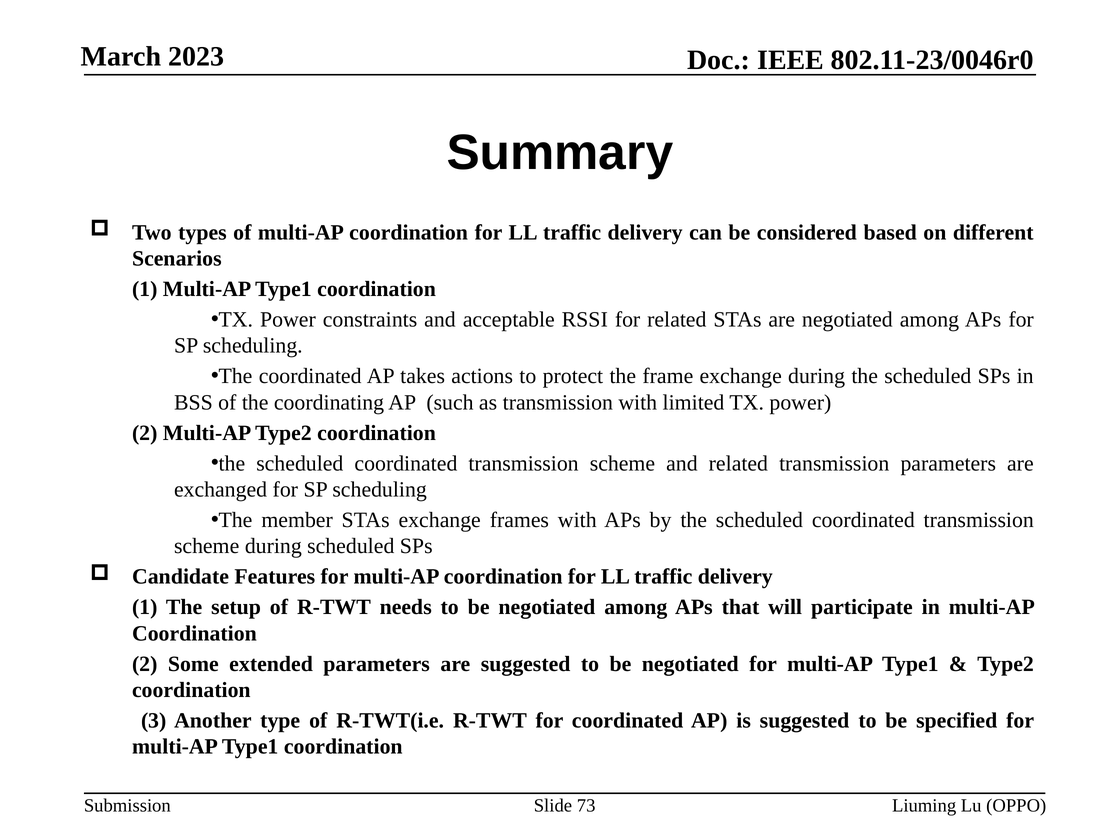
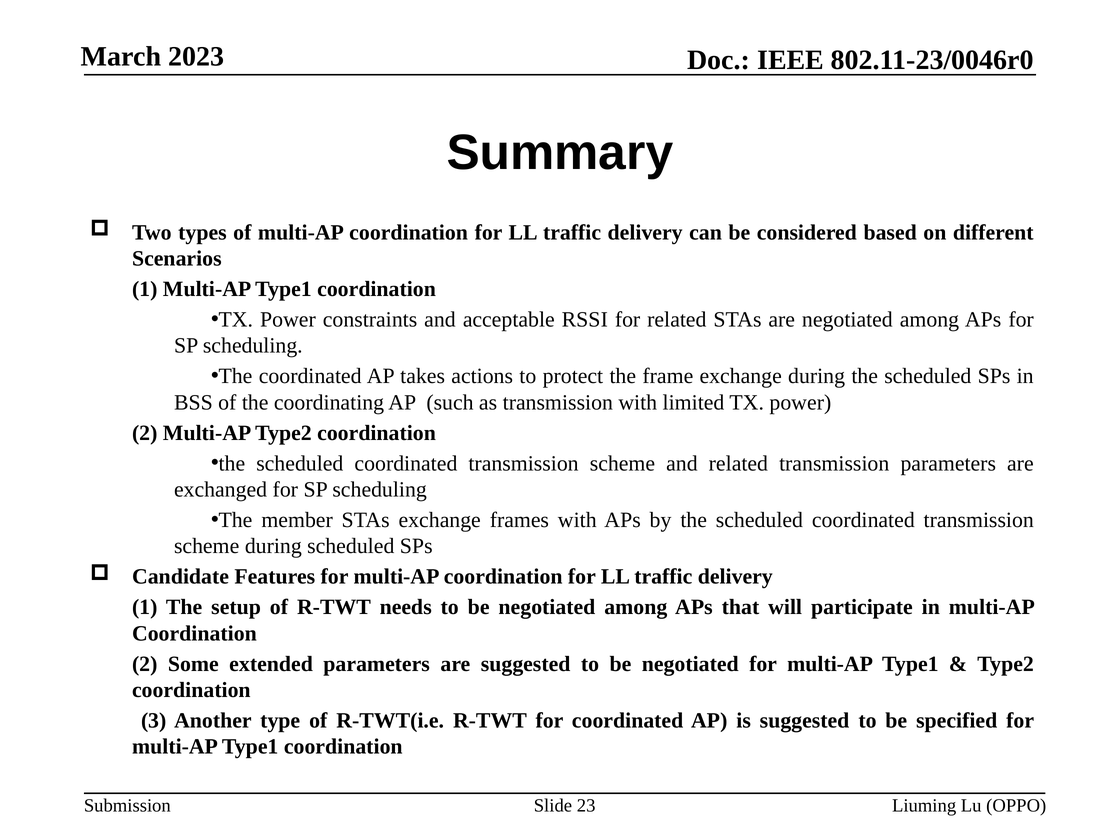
73: 73 -> 23
